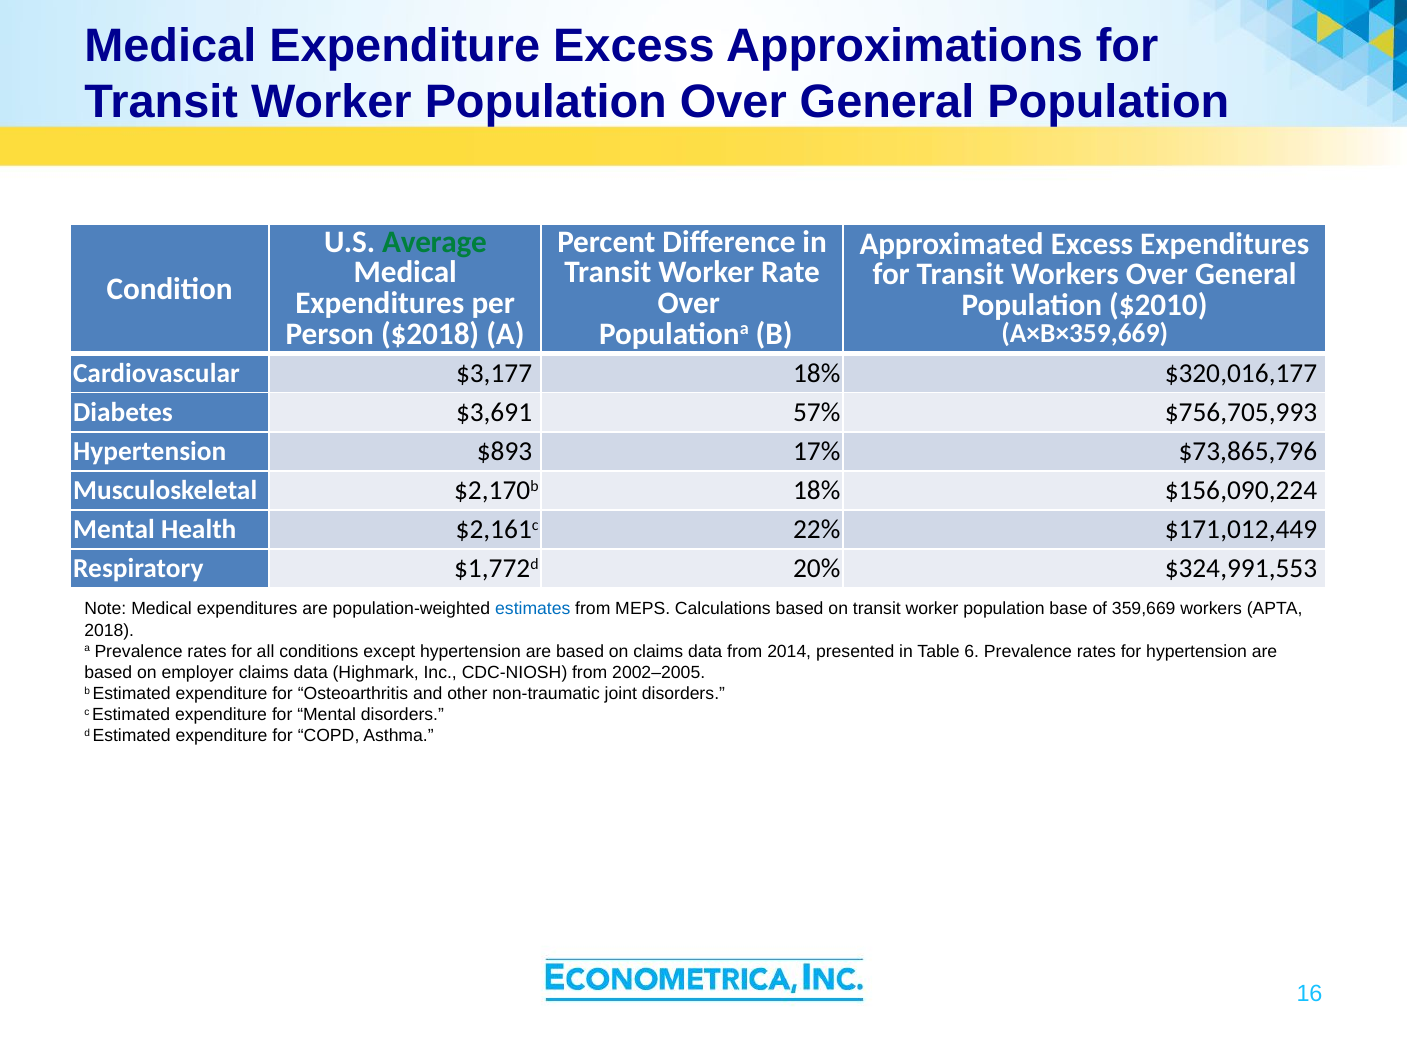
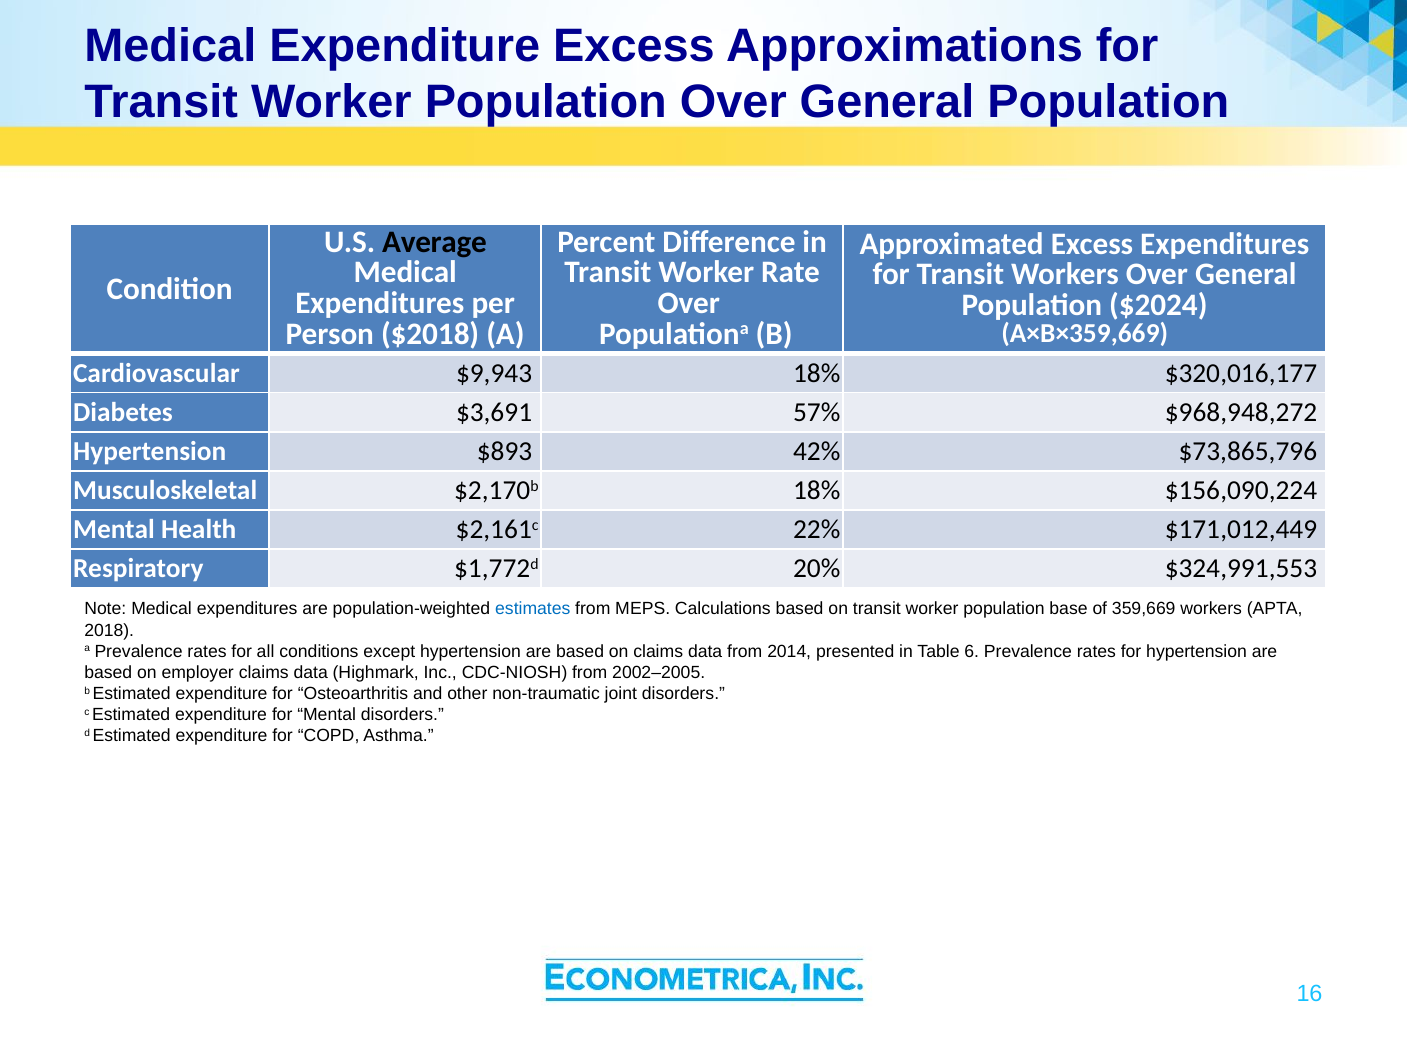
Average colour: green -> black
$2010: $2010 -> $2024
$3,177: $3,177 -> $9,943
$756,705,993: $756,705,993 -> $968,948,272
17%: 17% -> 42%
